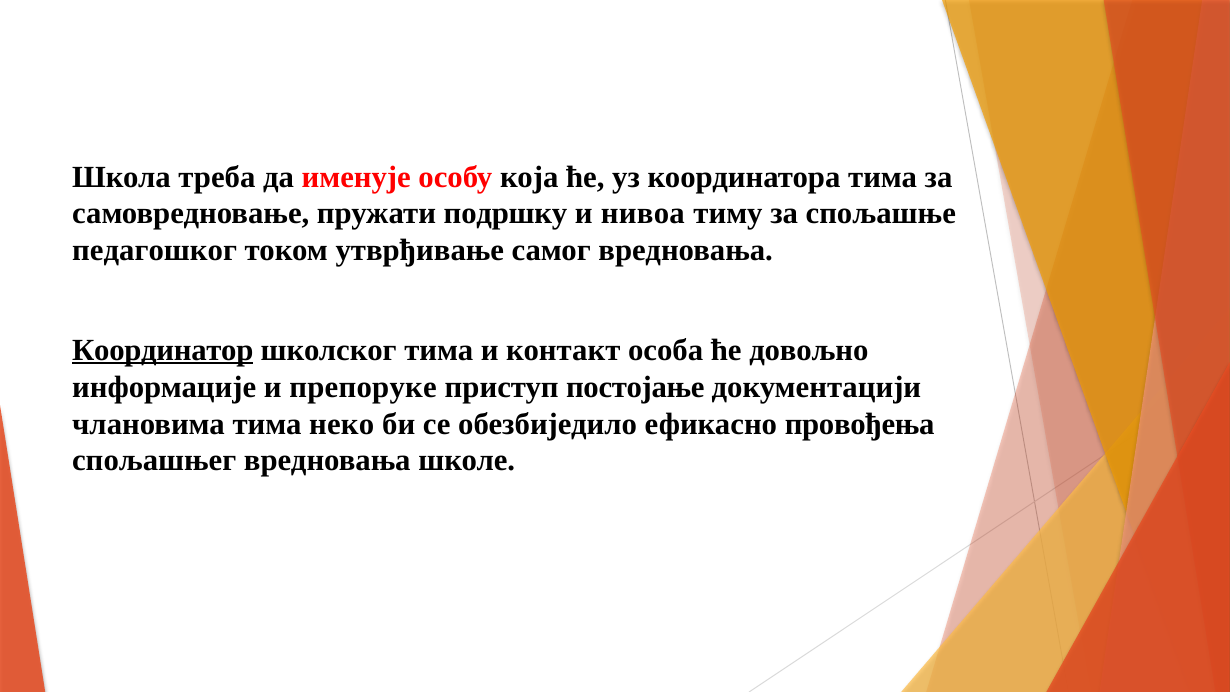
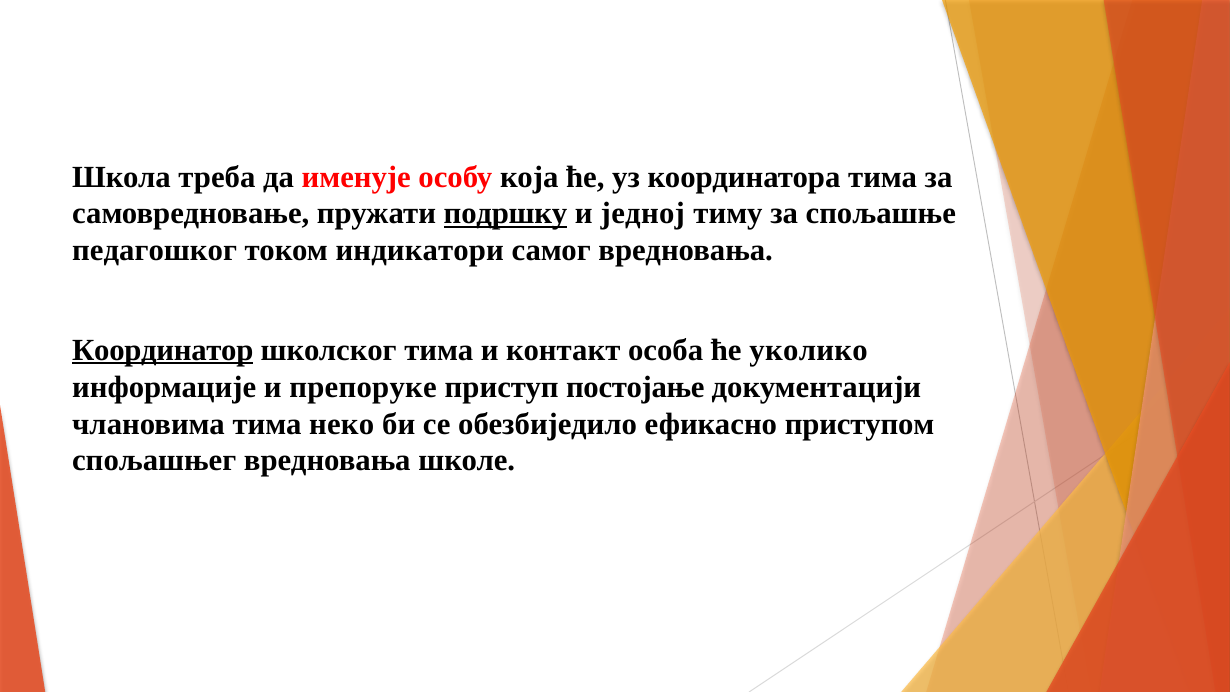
подршку underline: none -> present
нивоа: нивоа -> једној
утврђивање: утврђивање -> индикатори
довољно: довољно -> уколико
провођења: провођења -> приступом
